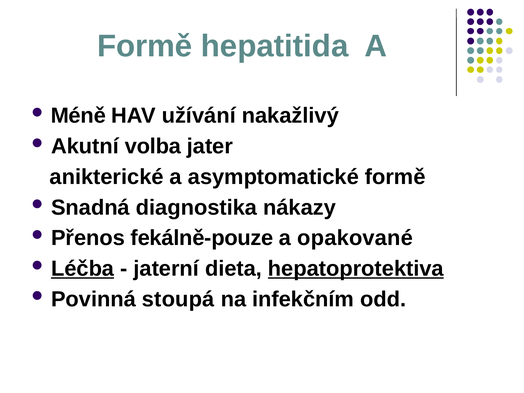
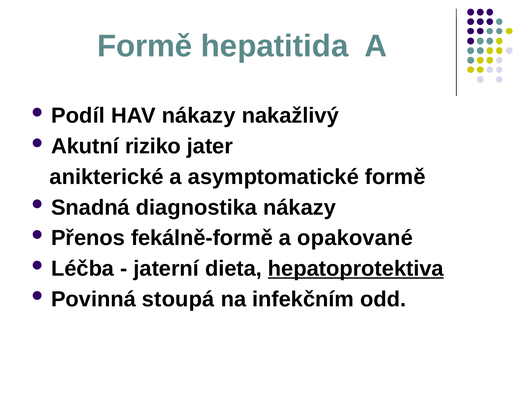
Méně: Méně -> Podíl
HAV užívání: užívání -> nákazy
volba: volba -> riziko
fekálně-pouze: fekálně-pouze -> fekálně-formě
Léčba underline: present -> none
